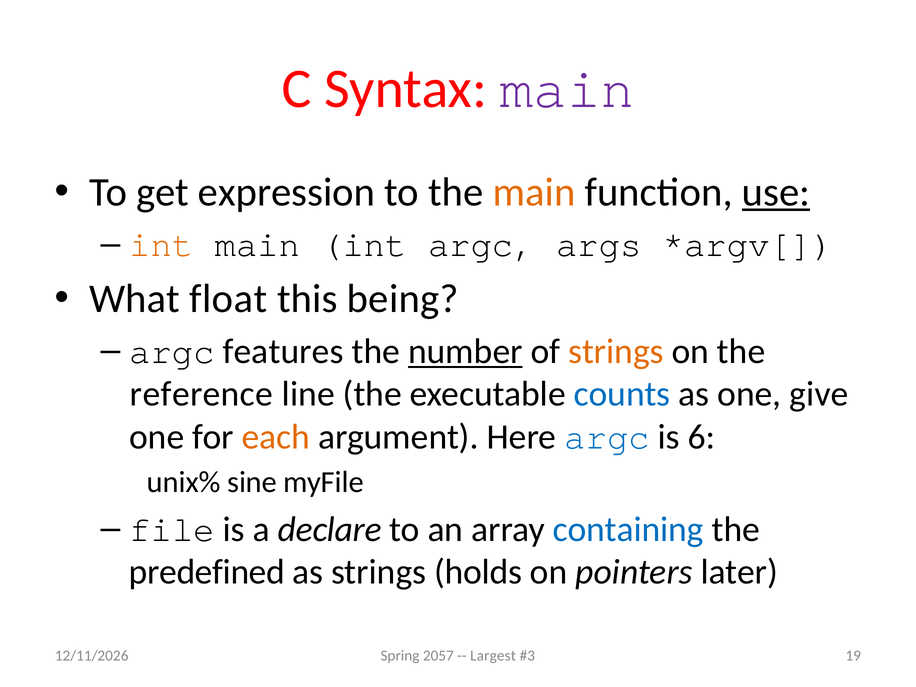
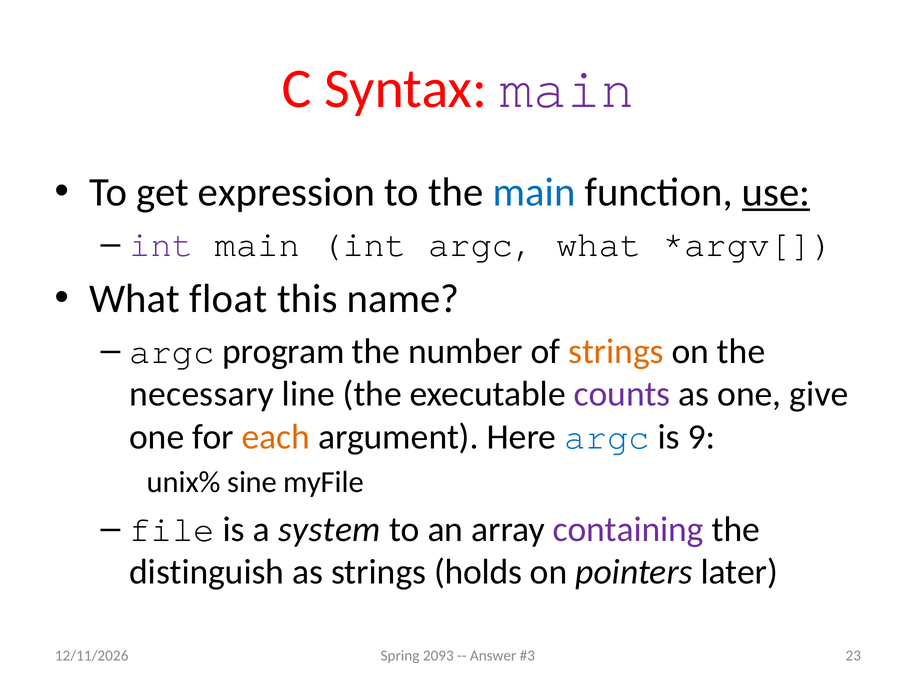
main at (534, 192) colour: orange -> blue
int at (161, 245) colour: orange -> purple
argc args: args -> what
being: being -> name
features: features -> program
number underline: present -> none
reference: reference -> necessary
counts colour: blue -> purple
6: 6 -> 9
declare: declare -> system
containing colour: blue -> purple
predefined: predefined -> distinguish
2057: 2057 -> 2093
Largest: Largest -> Answer
19: 19 -> 23
